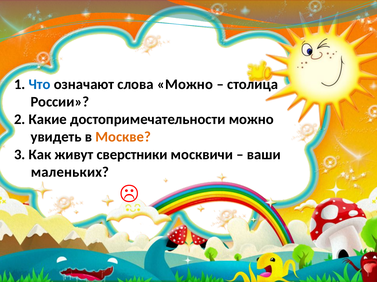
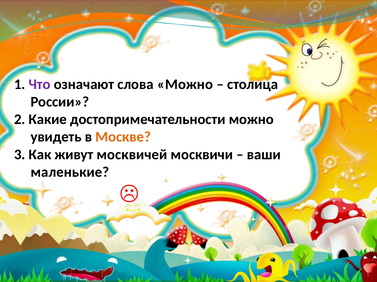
Что colour: blue -> purple
сверстники: сверстники -> москвичей
маленьких: маленьких -> маленькие
